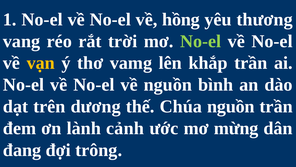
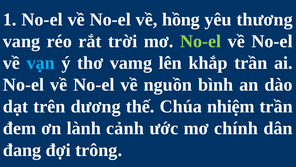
vạn colour: yellow -> light blue
Chúa nguồn: nguồn -> nhiệm
mừng: mừng -> chính
